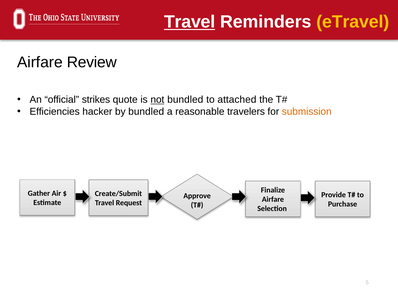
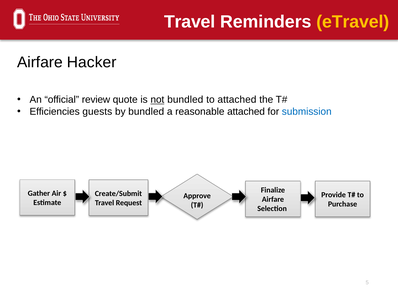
Travel at (190, 22) underline: present -> none
Review: Review -> Hacker
strikes: strikes -> review
hacker: hacker -> guests
reasonable travelers: travelers -> attached
submission colour: orange -> blue
